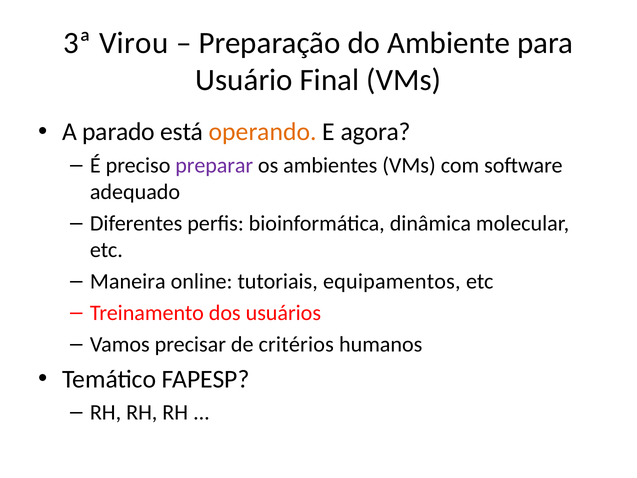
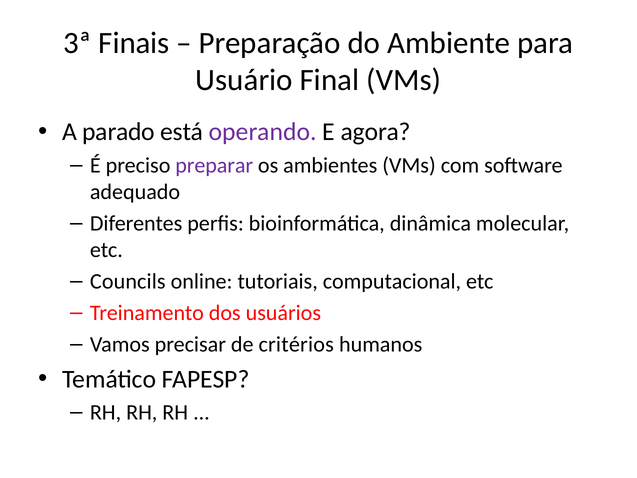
Virou: Virou -> Finais
operando colour: orange -> purple
Maneira: Maneira -> Councils
equipamentos: equipamentos -> computacional
